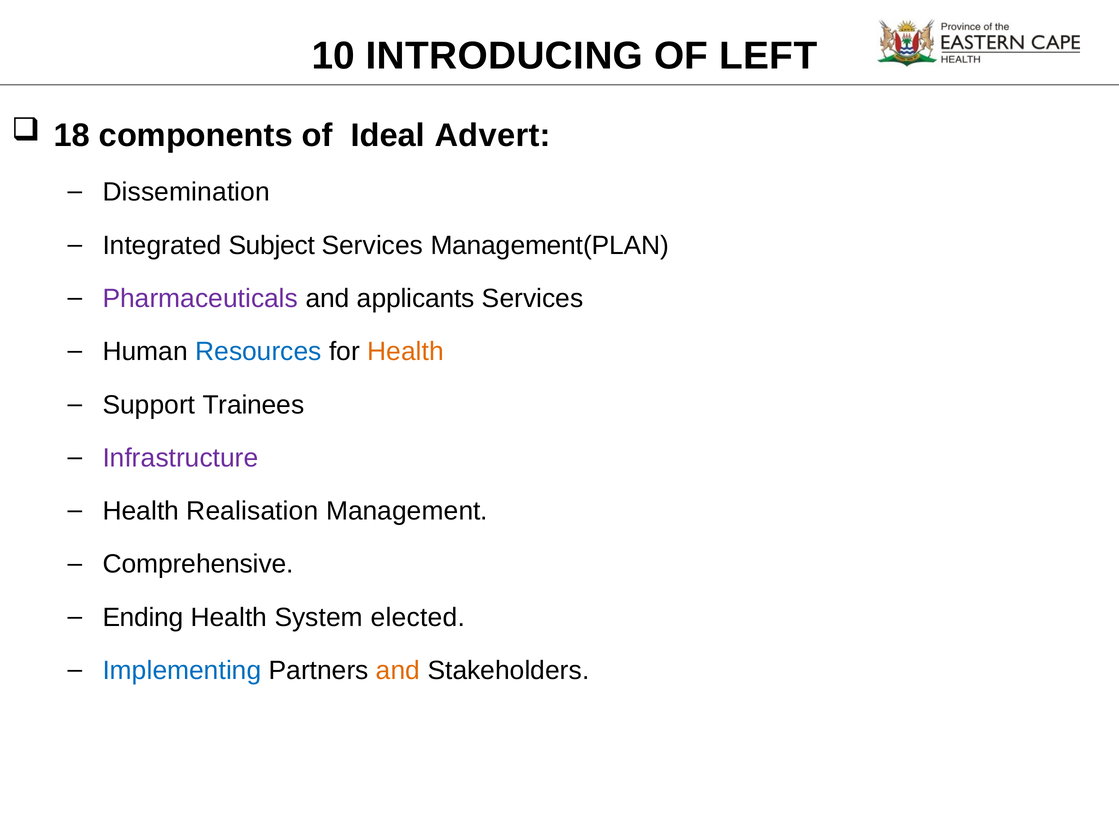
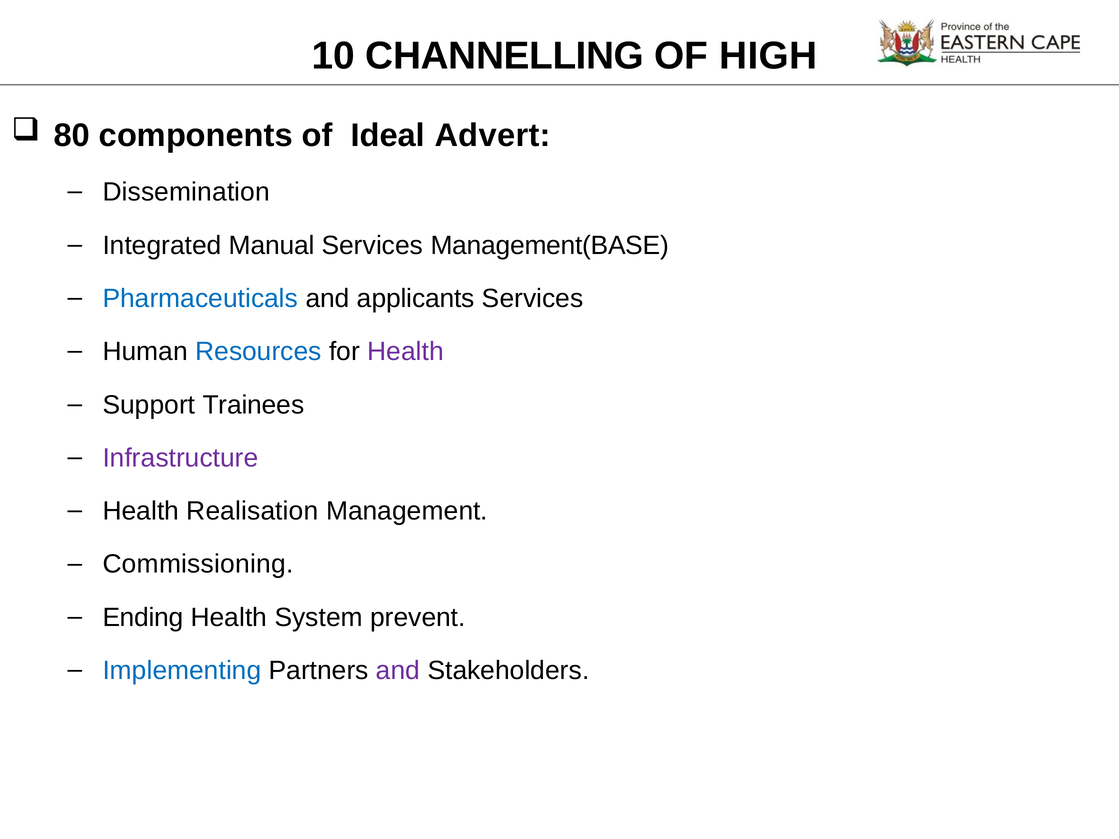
INTRODUCING: INTRODUCING -> CHANNELLING
LEFT: LEFT -> HIGH
18: 18 -> 80
Subject: Subject -> Manual
Management(PLAN: Management(PLAN -> Management(BASE
Pharmaceuticals colour: purple -> blue
Health at (405, 352) colour: orange -> purple
Comprehensive: Comprehensive -> Commissioning
elected: elected -> prevent
and at (398, 671) colour: orange -> purple
